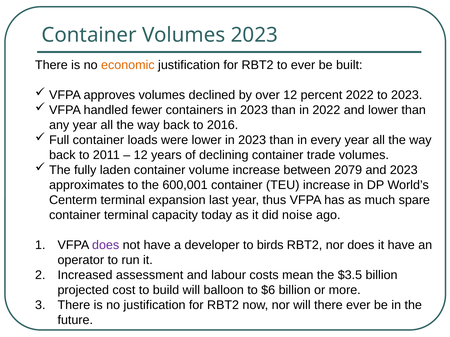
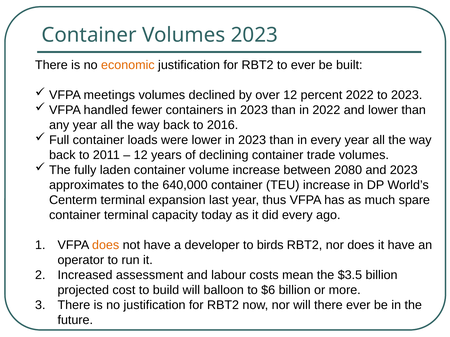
approves: approves -> meetings
2079: 2079 -> 2080
600,001: 600,001 -> 640,000
did noise: noise -> every
does at (106, 245) colour: purple -> orange
